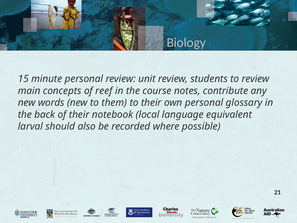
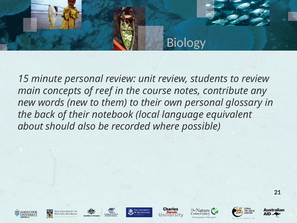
larval: larval -> about
